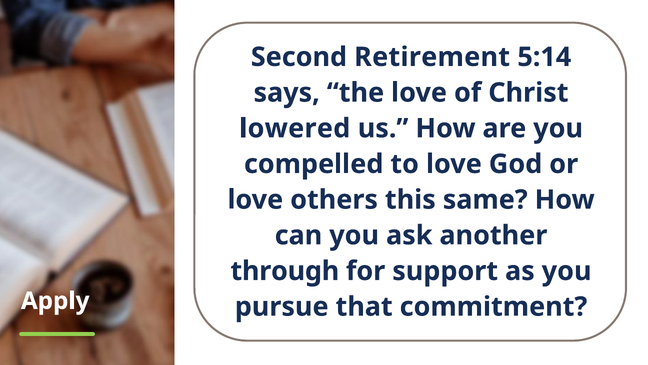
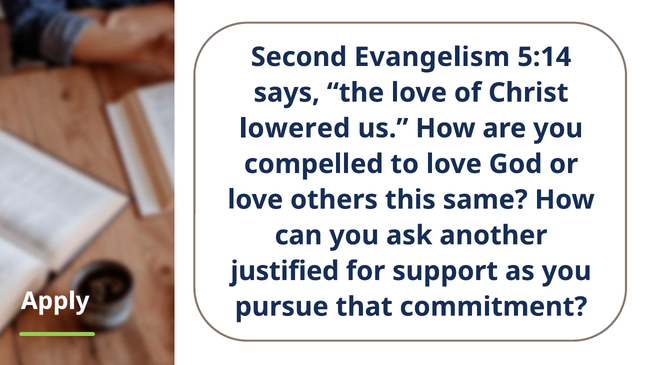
Retirement: Retirement -> Evangelism
through: through -> justified
